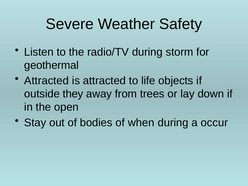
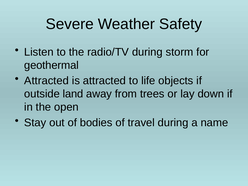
they: they -> land
when: when -> travel
occur: occur -> name
